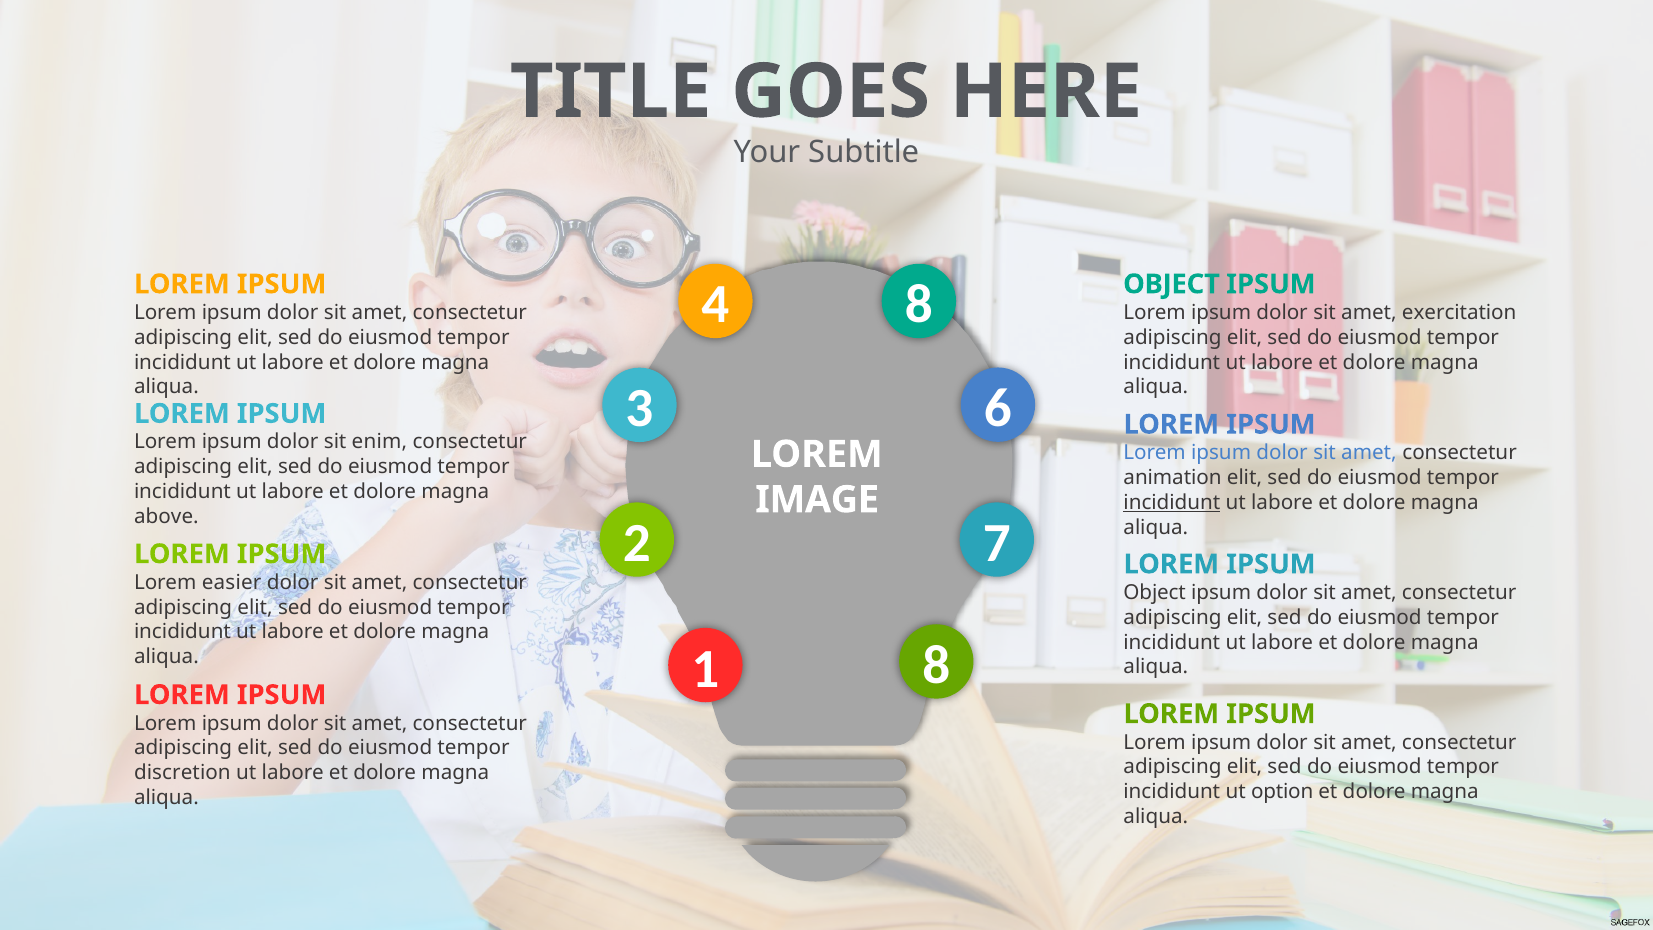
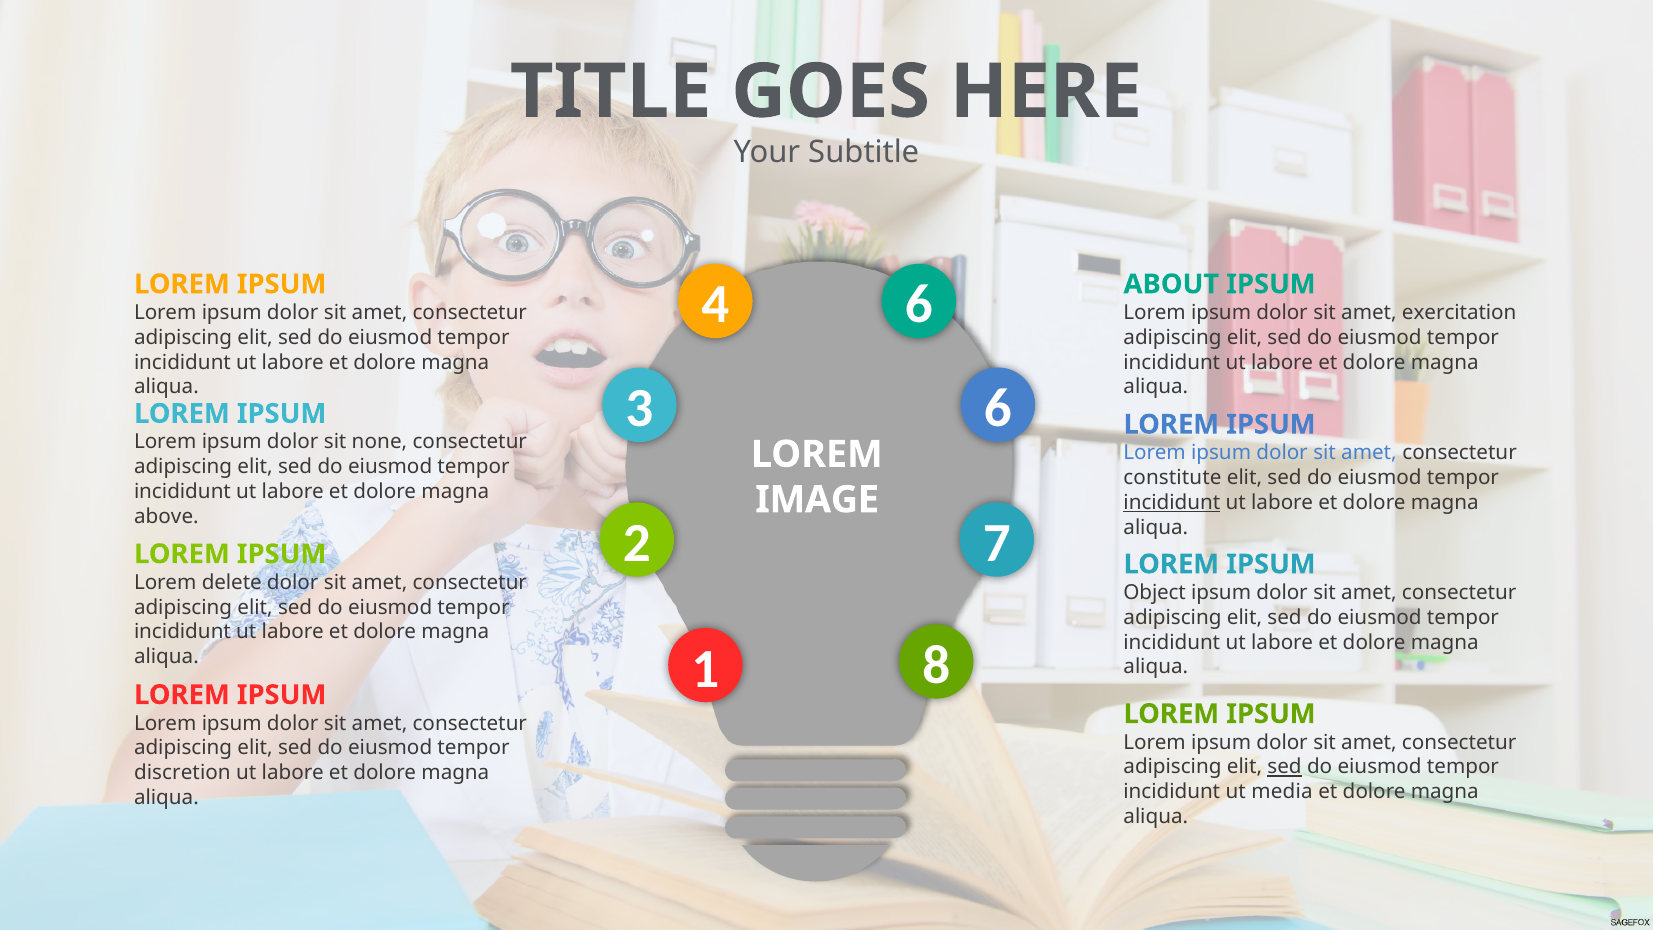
OBJECT at (1171, 284): OBJECT -> ABOUT
4 8: 8 -> 6
enim: enim -> none
animation: animation -> constitute
easier: easier -> delete
sed at (1285, 767) underline: none -> present
option: option -> media
